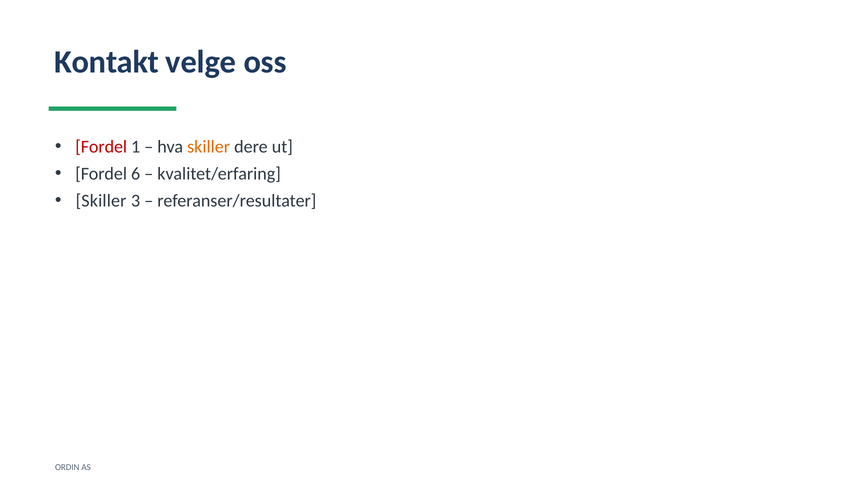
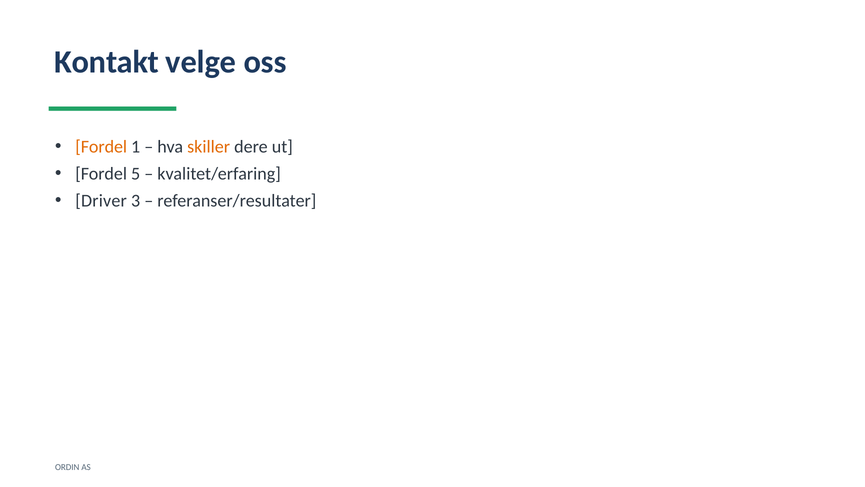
Fordel at (101, 147) colour: red -> orange
6: 6 -> 5
Skiller at (101, 201): Skiller -> Driver
